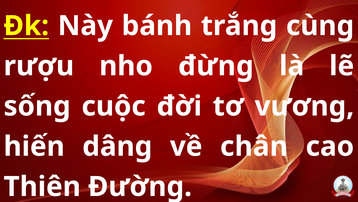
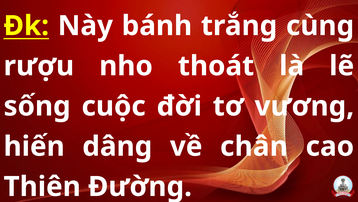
đừng: đừng -> thoát
